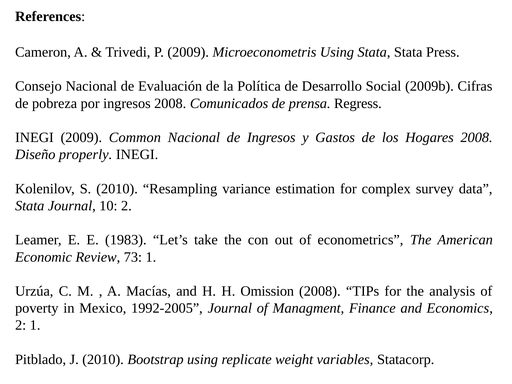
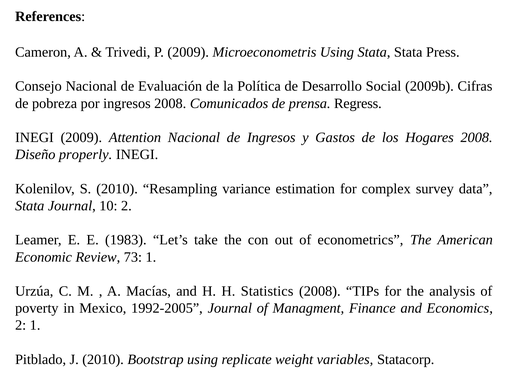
Common: Common -> Attention
Omission: Omission -> Statistics
